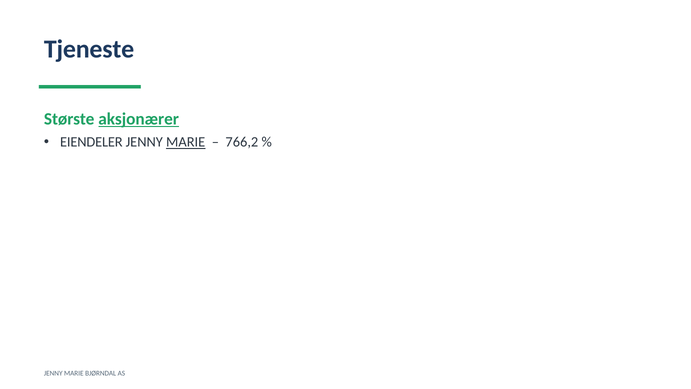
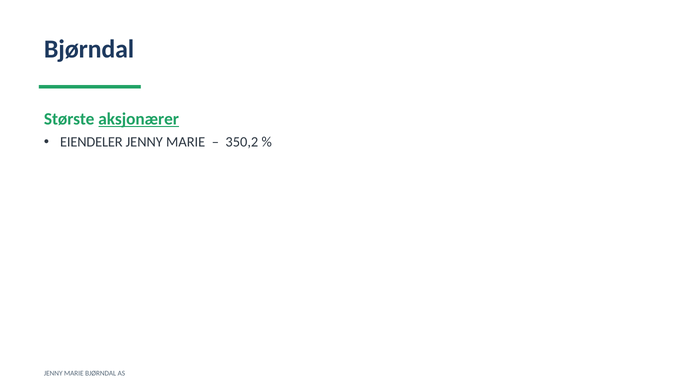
Tjeneste at (89, 49): Tjeneste -> Bjørndal
MARIE at (186, 142) underline: present -> none
766,2: 766,2 -> 350,2
